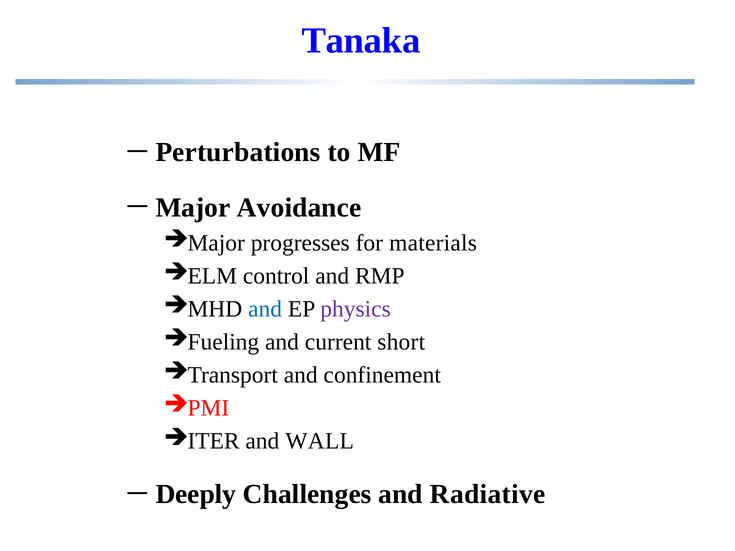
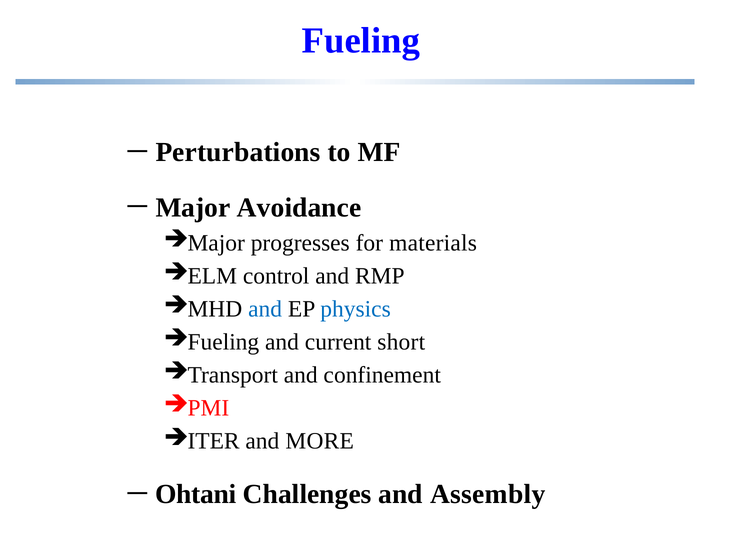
Tanaka: Tanaka -> Fueling
physics colour: purple -> blue
WALL: WALL -> MORE
Deeply: Deeply -> Ohtani
Radiative: Radiative -> Assembly
